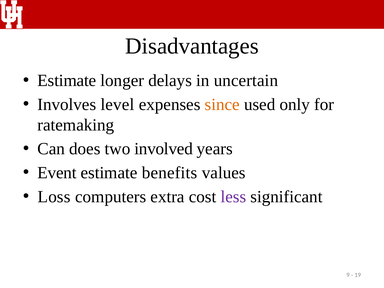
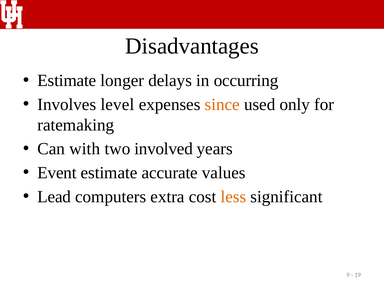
uncertain: uncertain -> occurring
does: does -> with
benefits: benefits -> accurate
Loss: Loss -> Lead
less colour: purple -> orange
